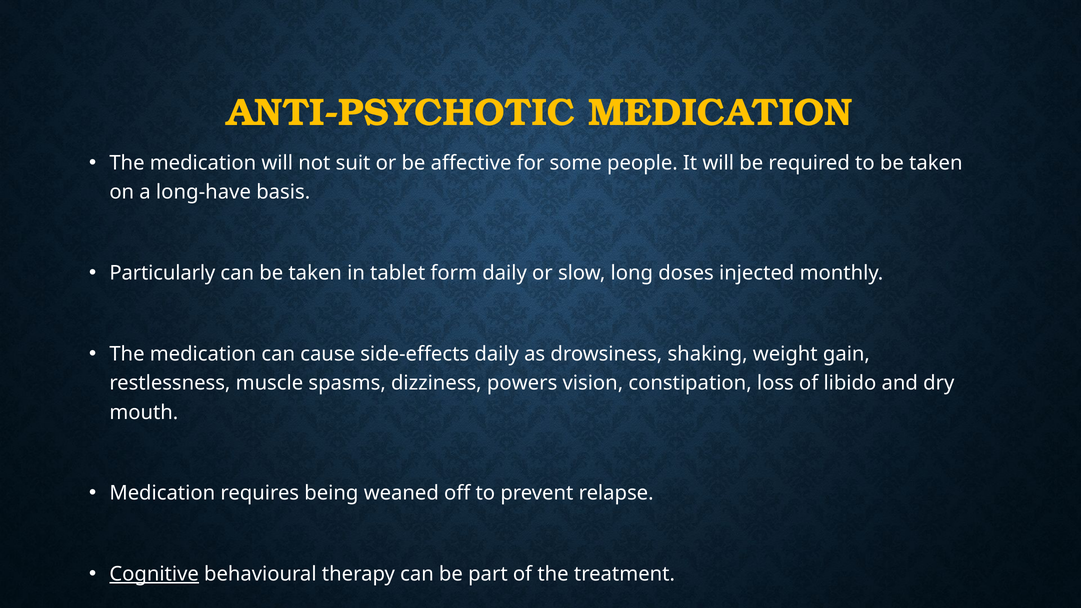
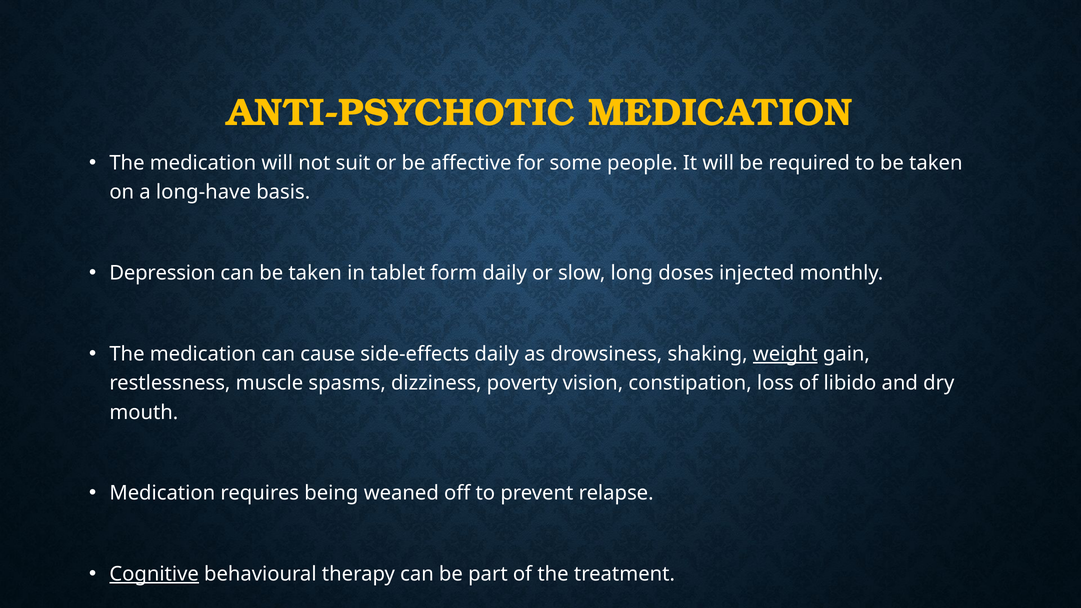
Particularly: Particularly -> Depression
weight underline: none -> present
powers: powers -> poverty
